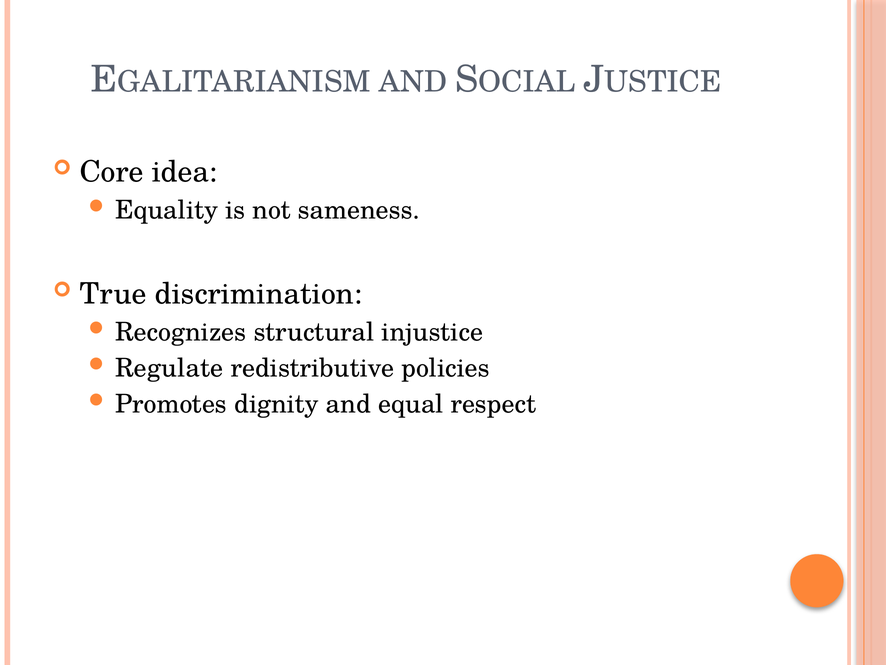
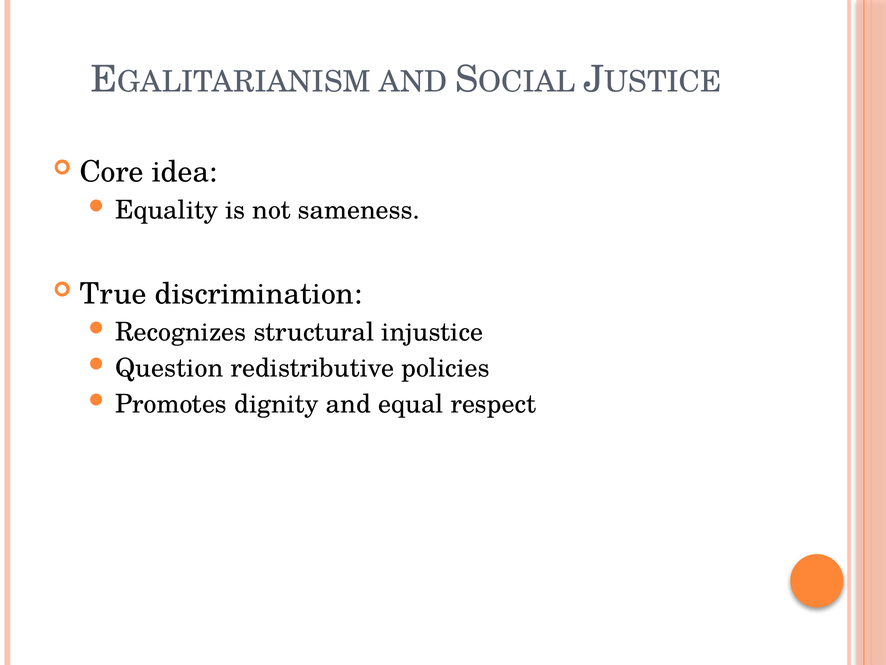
Regulate: Regulate -> Question
